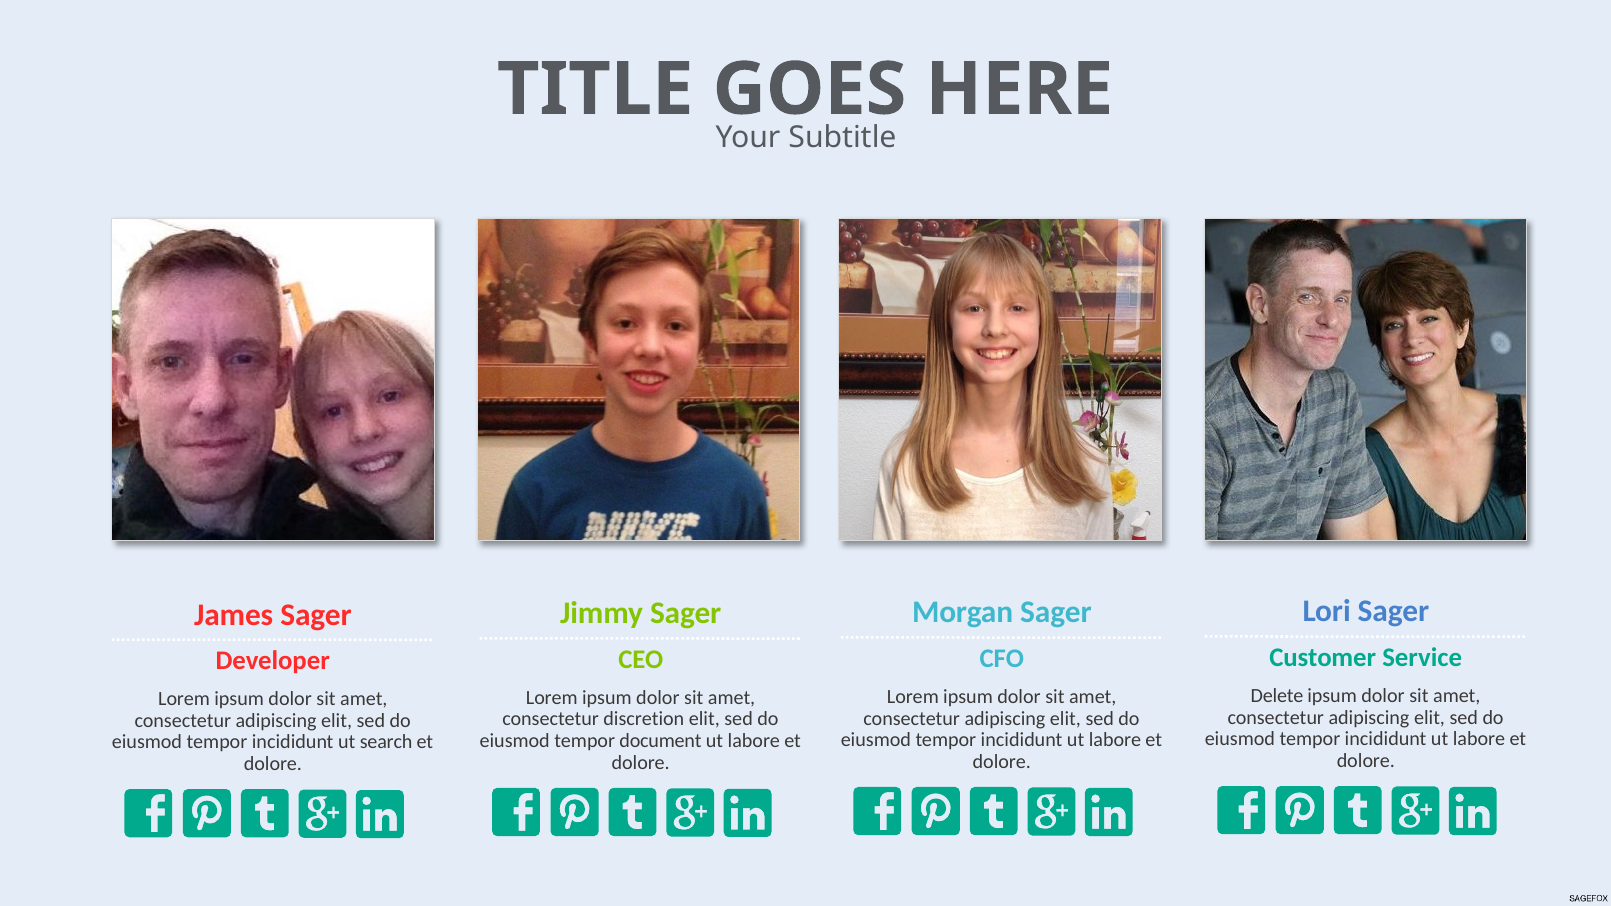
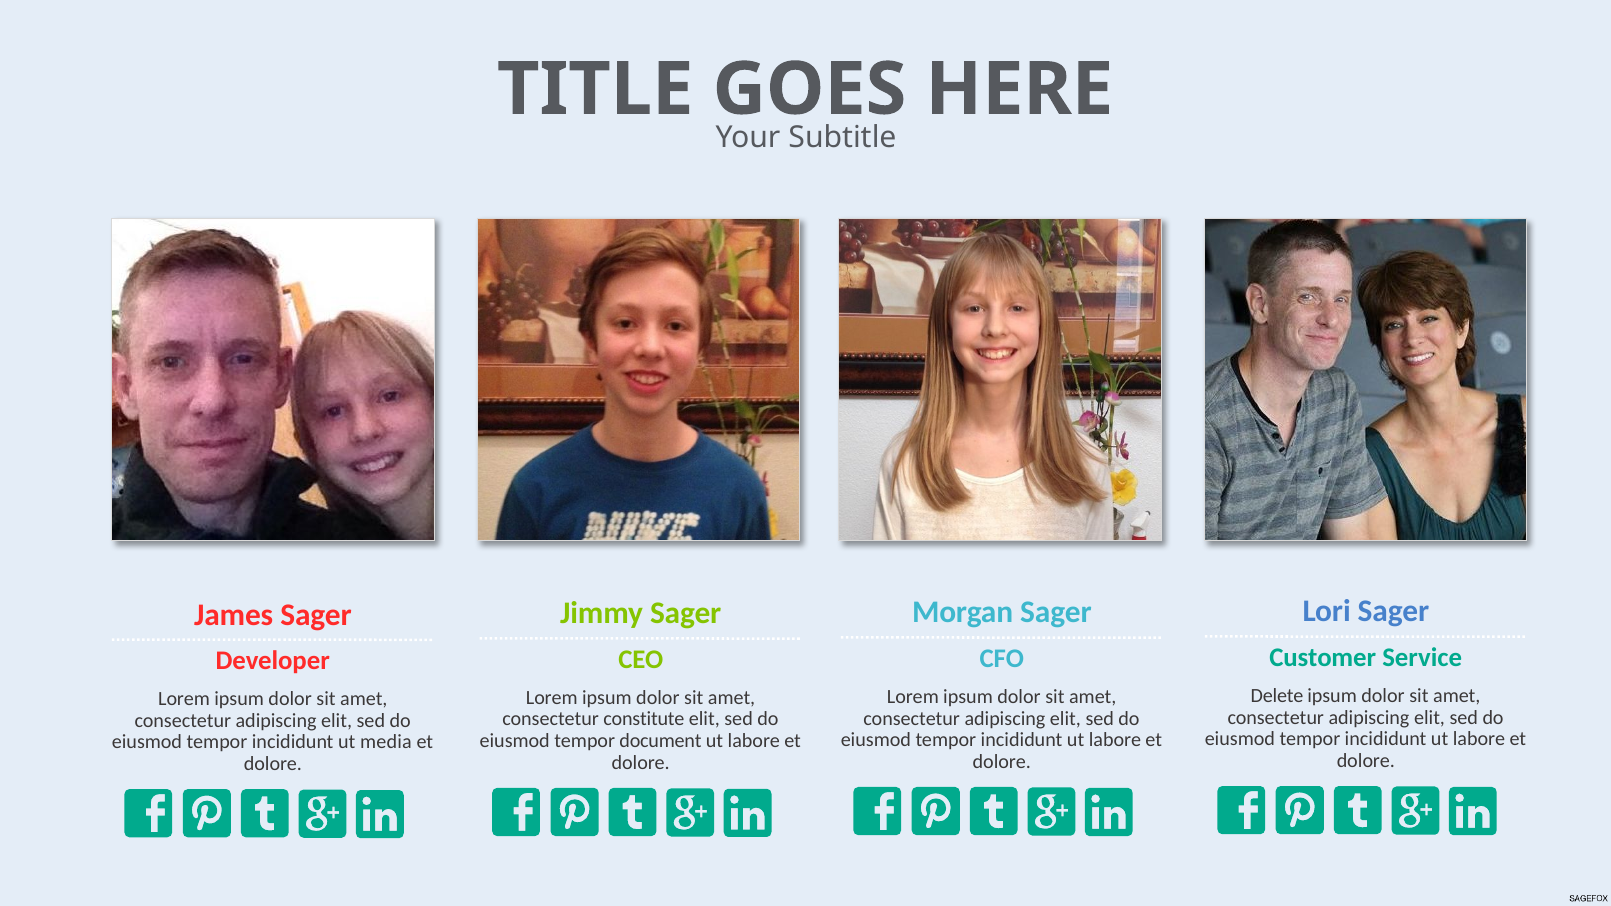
discretion: discretion -> constitute
search: search -> media
